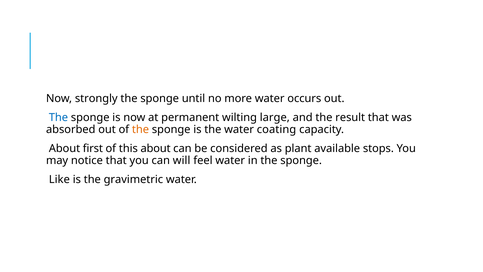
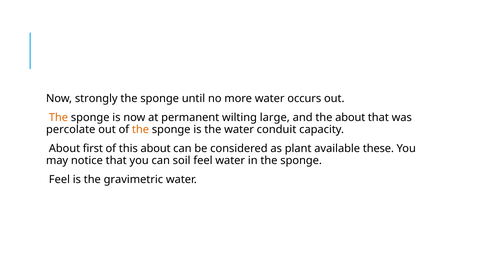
The at (58, 117) colour: blue -> orange
the result: result -> about
absorbed: absorbed -> percolate
coating: coating -> conduit
stops: stops -> these
will: will -> soil
Like at (59, 179): Like -> Feel
